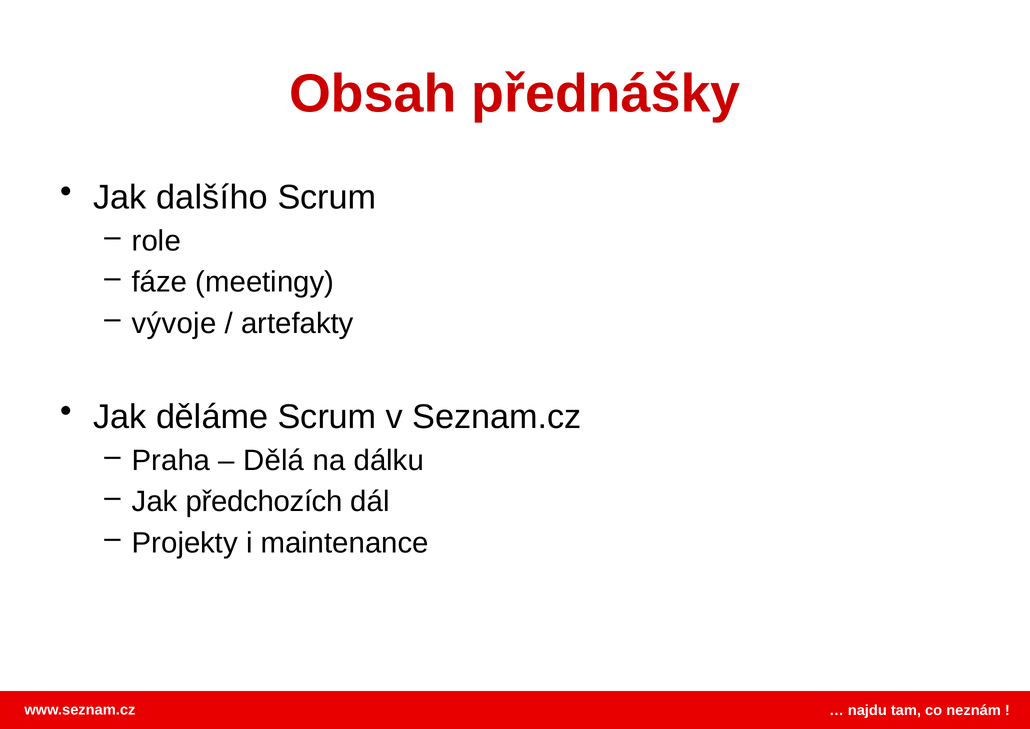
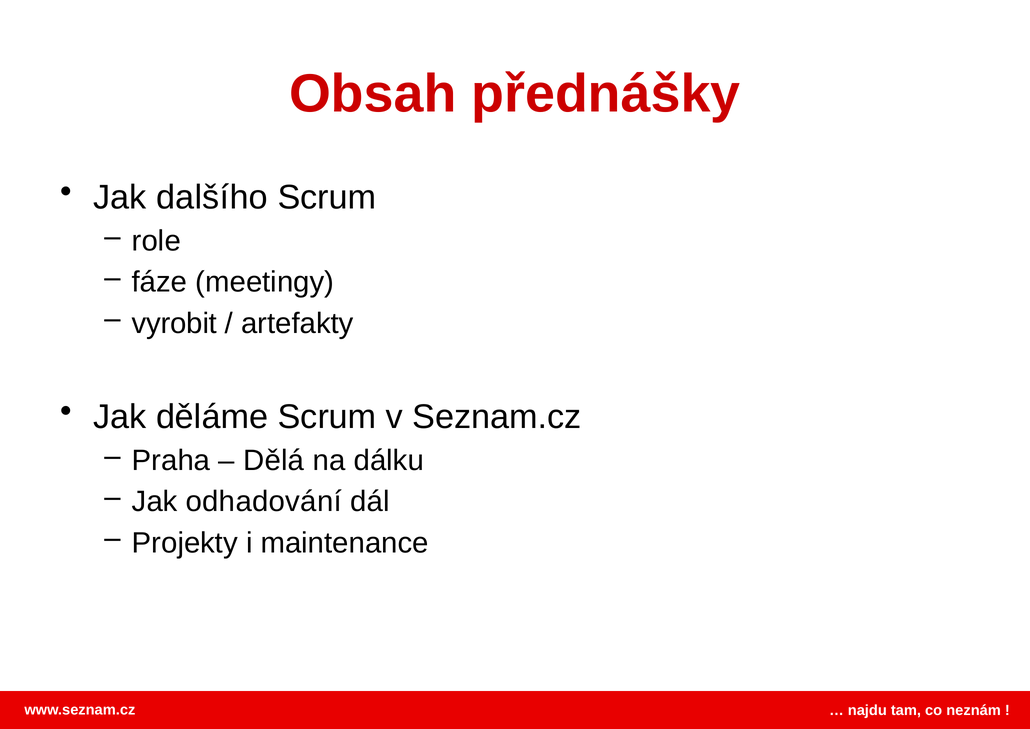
vývoje: vývoje -> vyrobit
předchozích: předchozích -> odhadování
